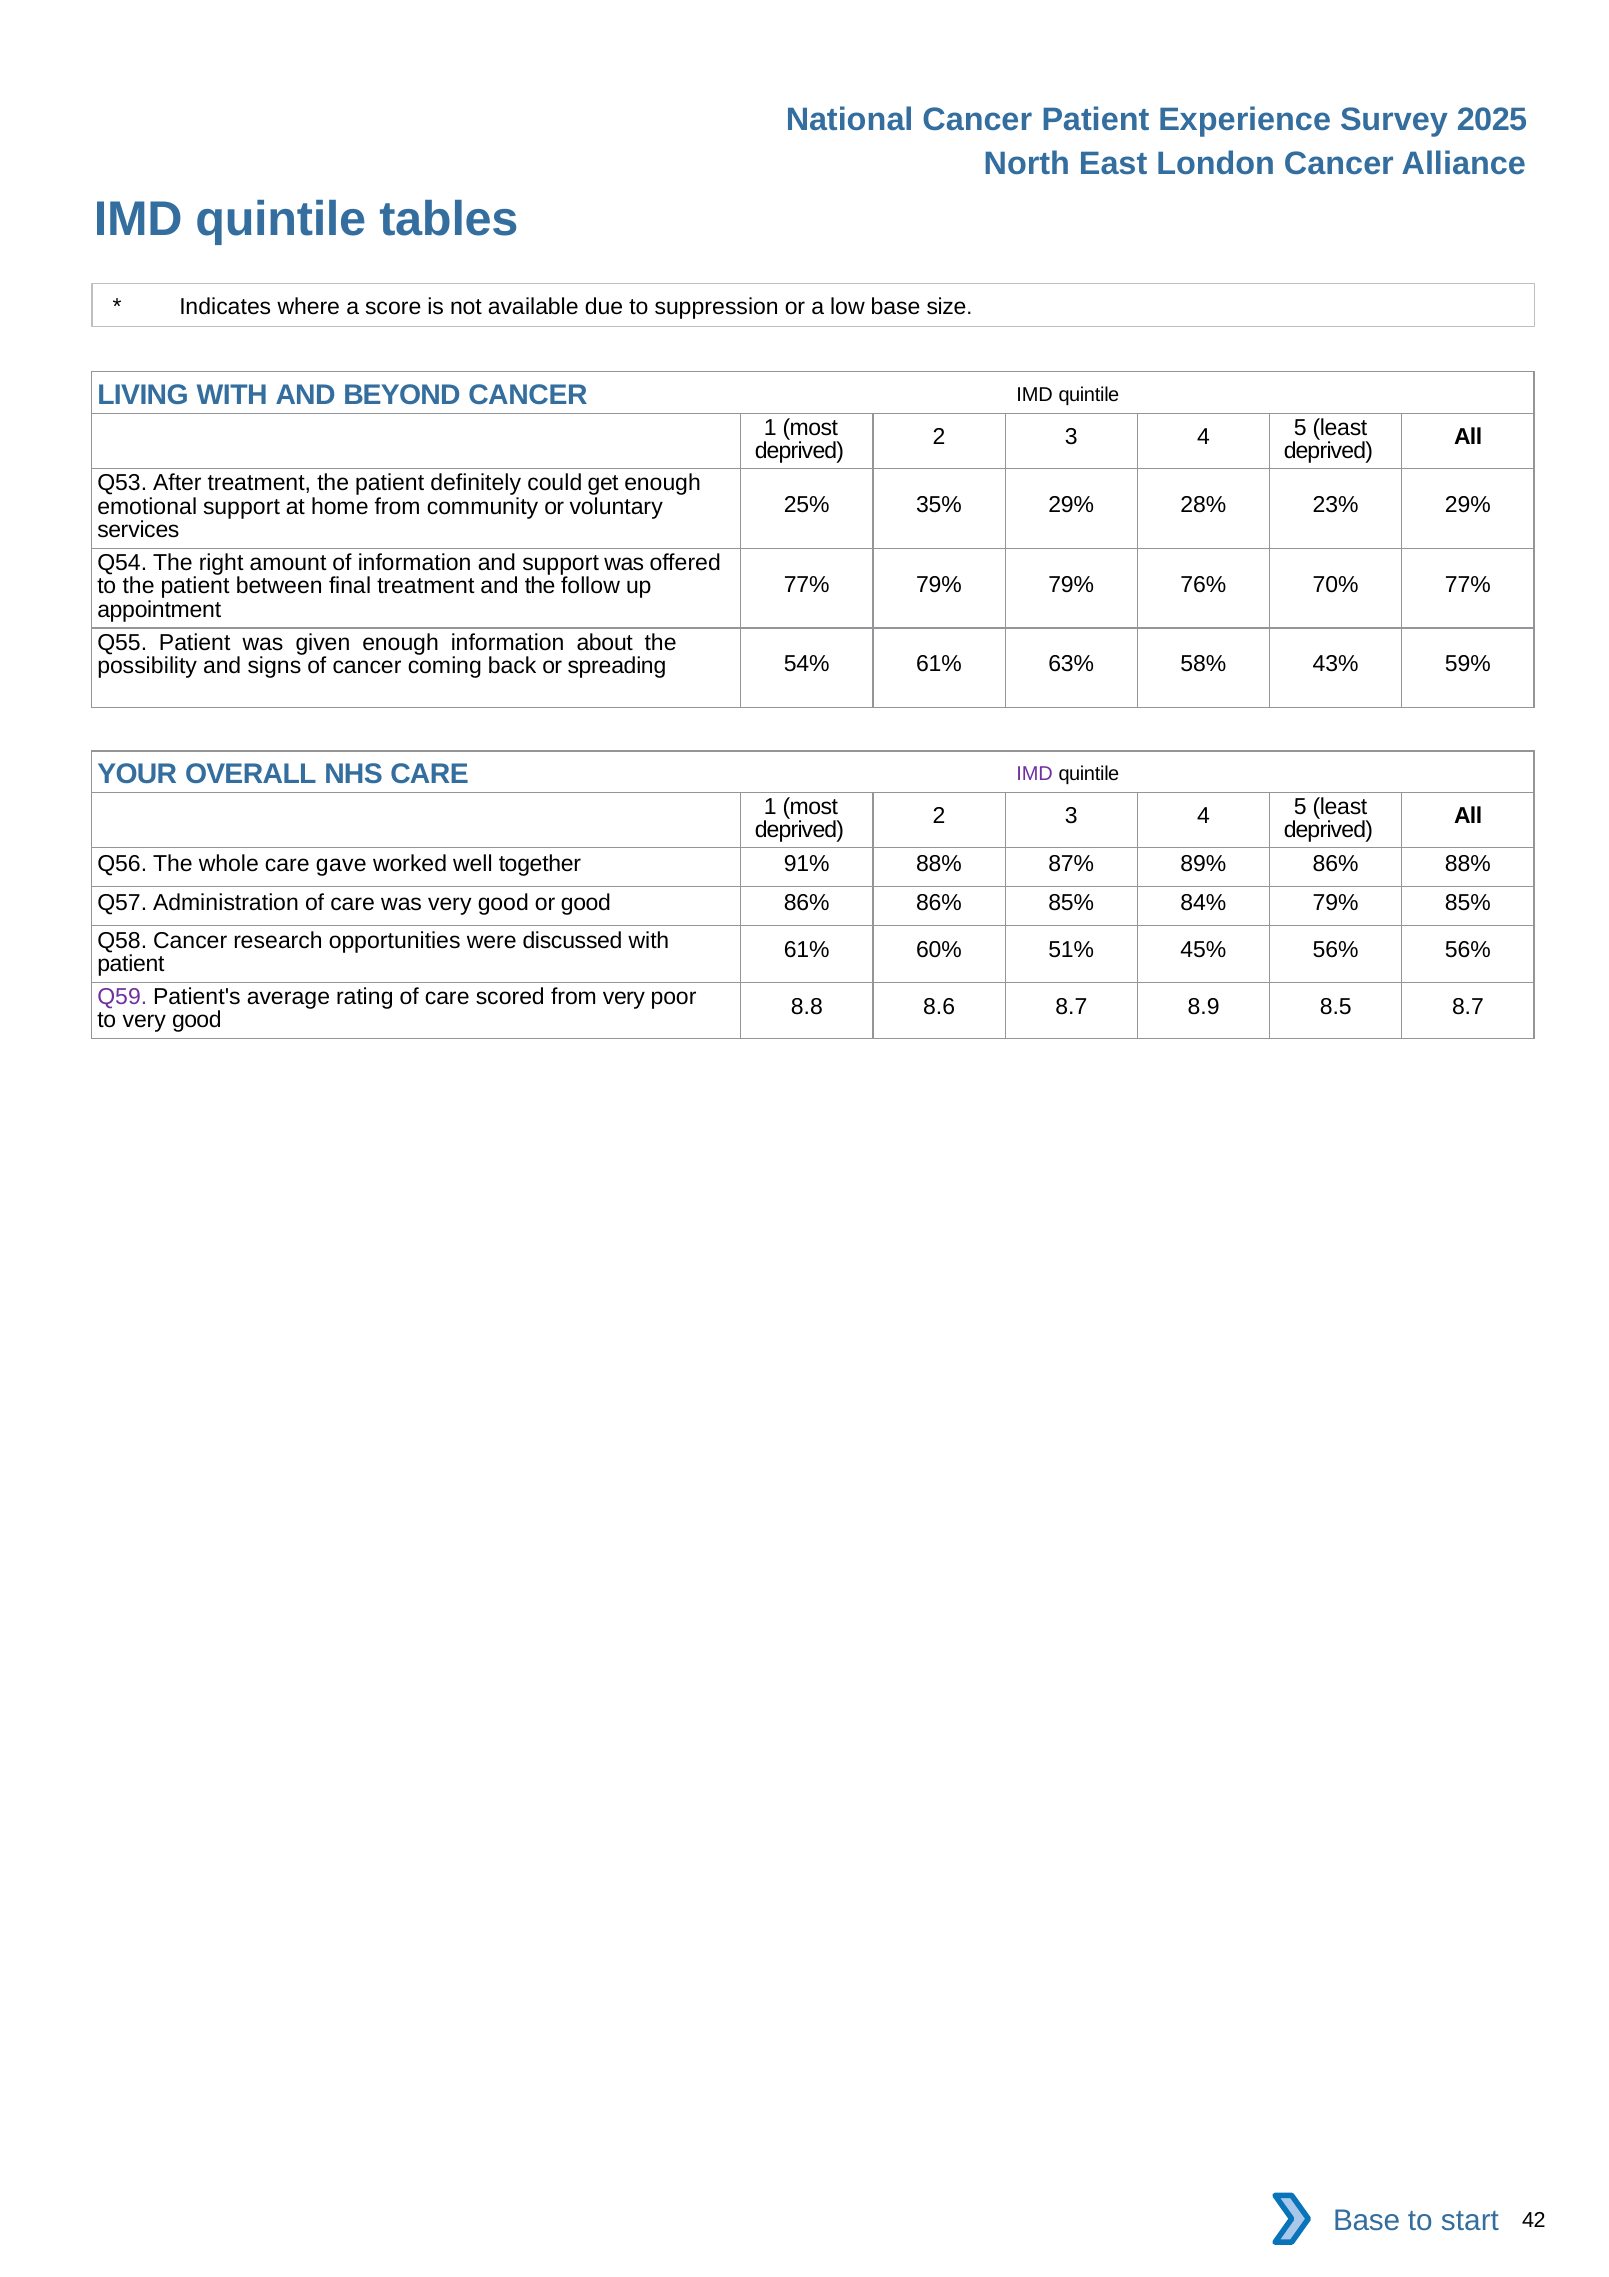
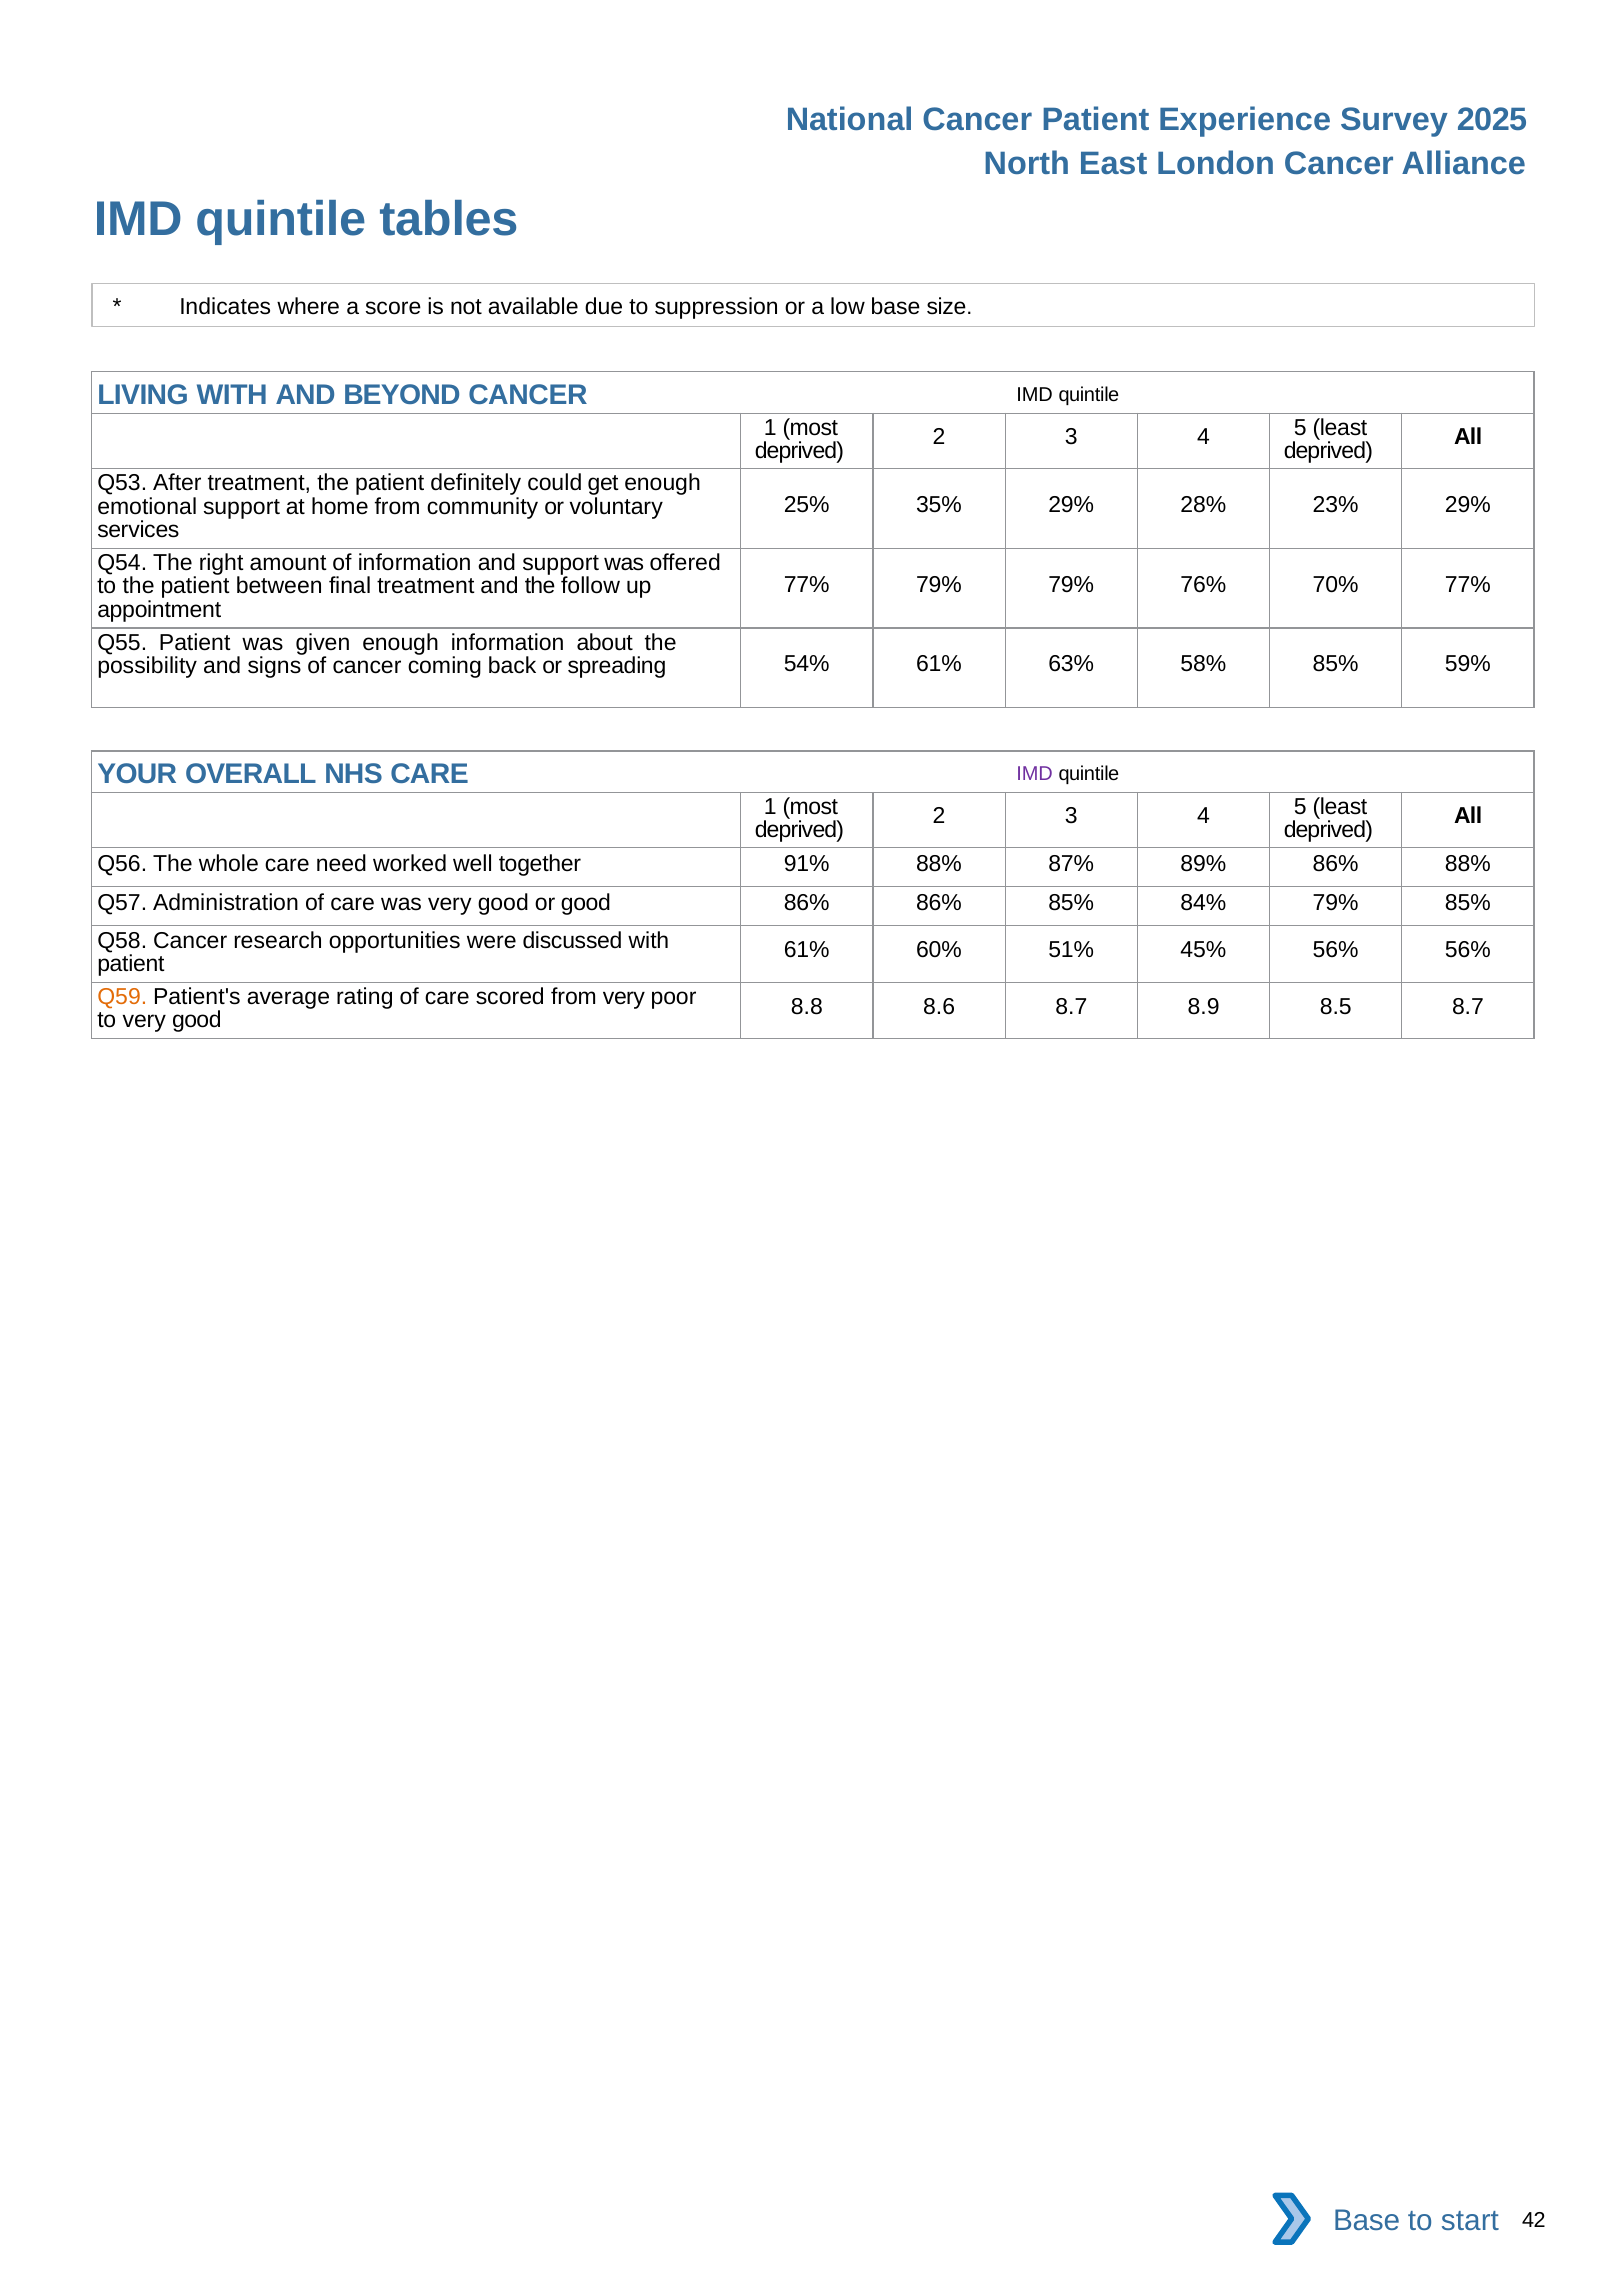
58% 43%: 43% -> 85%
gave: gave -> need
Q59 colour: purple -> orange
